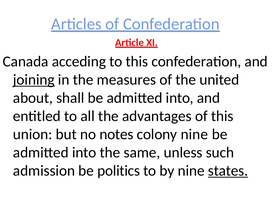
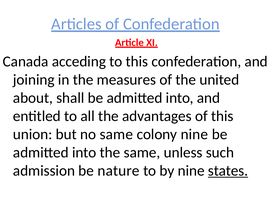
joining underline: present -> none
no notes: notes -> same
politics: politics -> nature
